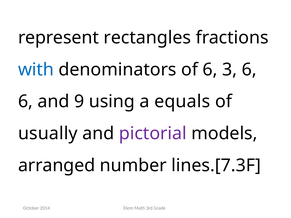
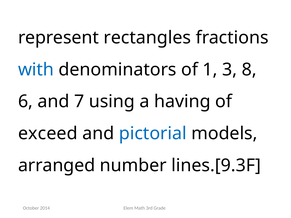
of 6: 6 -> 1
3 6: 6 -> 8
9: 9 -> 7
equals: equals -> having
usually: usually -> exceed
pictorial colour: purple -> blue
lines.[7.3F: lines.[7.3F -> lines.[9.3F
